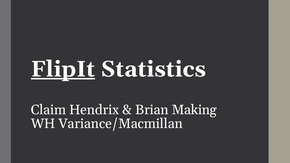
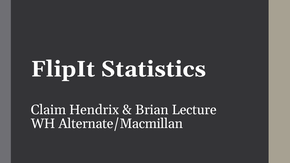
FlipIt underline: present -> none
Making: Making -> Lecture
Variance/Macmillan: Variance/Macmillan -> Alternate/Macmillan
